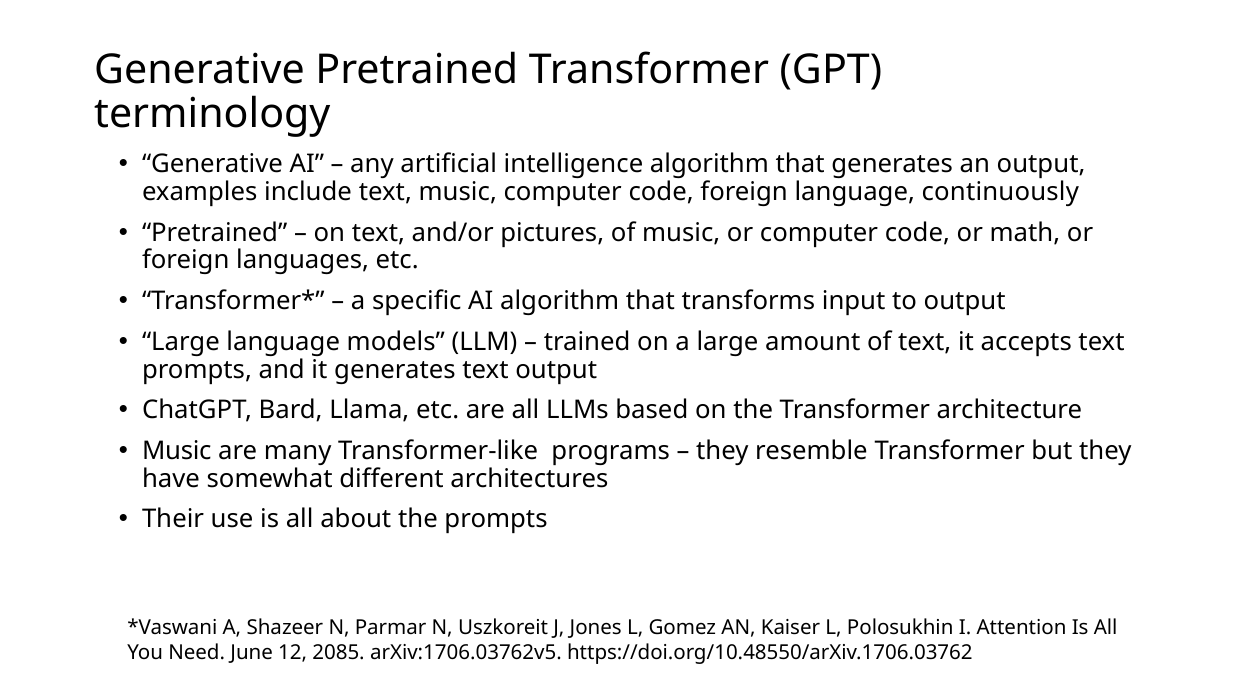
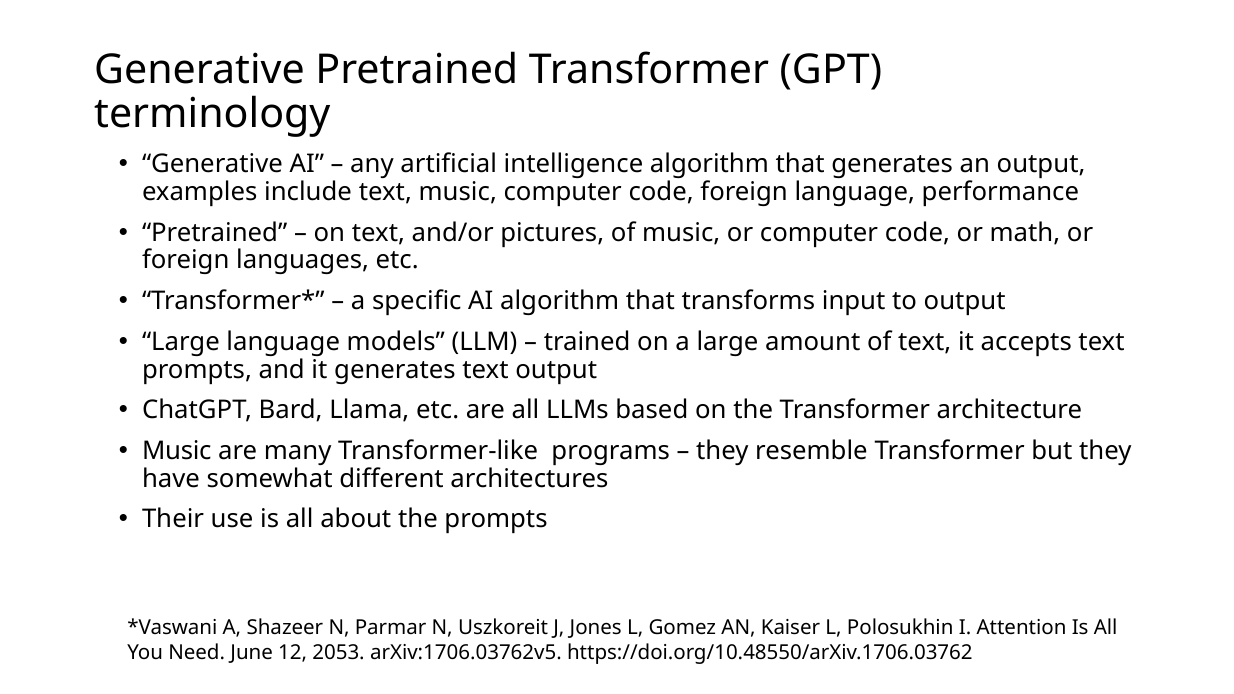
continuously: continuously -> performance
2085: 2085 -> 2053
